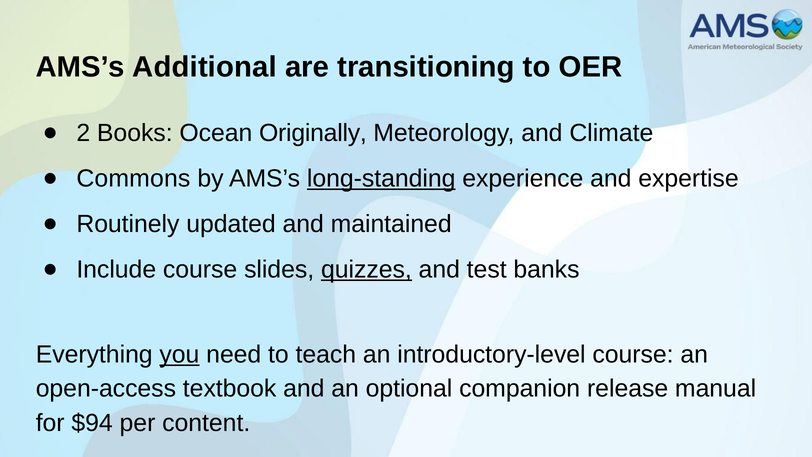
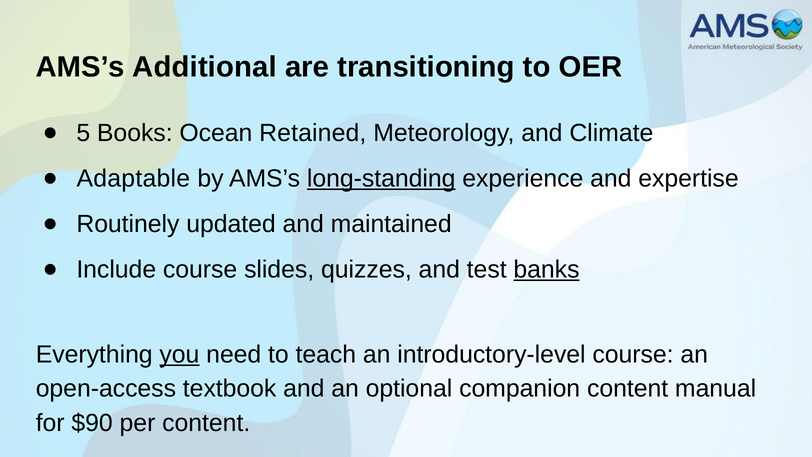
2: 2 -> 5
Originally: Originally -> Retained
Commons: Commons -> Adaptable
quizzes underline: present -> none
banks underline: none -> present
companion release: release -> content
$94: $94 -> $90
